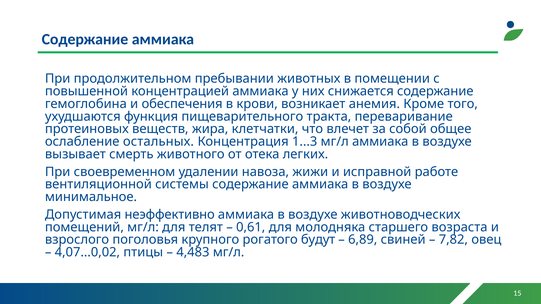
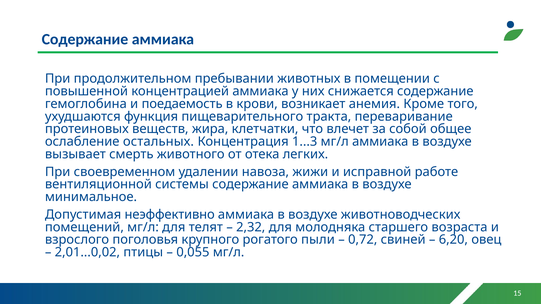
обеспечения: обеспечения -> поедаемость
0,61: 0,61 -> 2,32
будут: будут -> пыли
6,89: 6,89 -> 0,72
7,82: 7,82 -> 6,20
4,07...0,02: 4,07...0,02 -> 2,01...0,02
4,483: 4,483 -> 0,055
